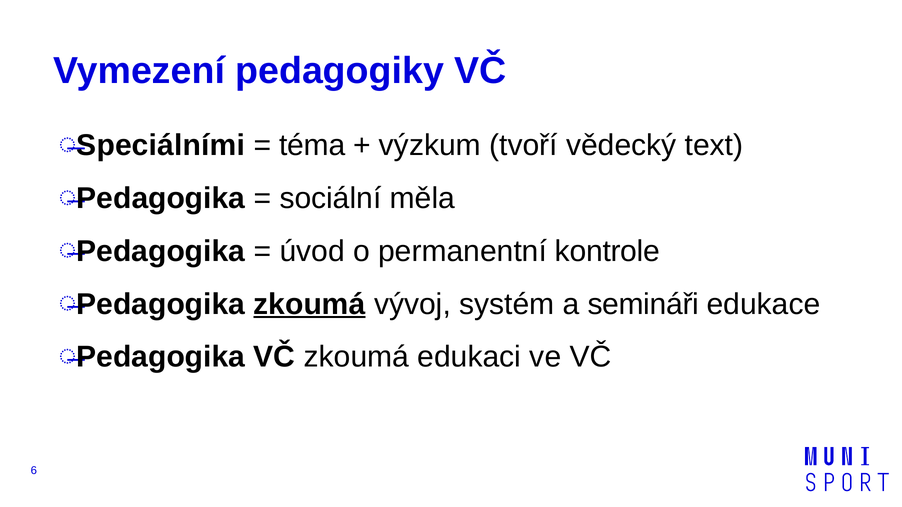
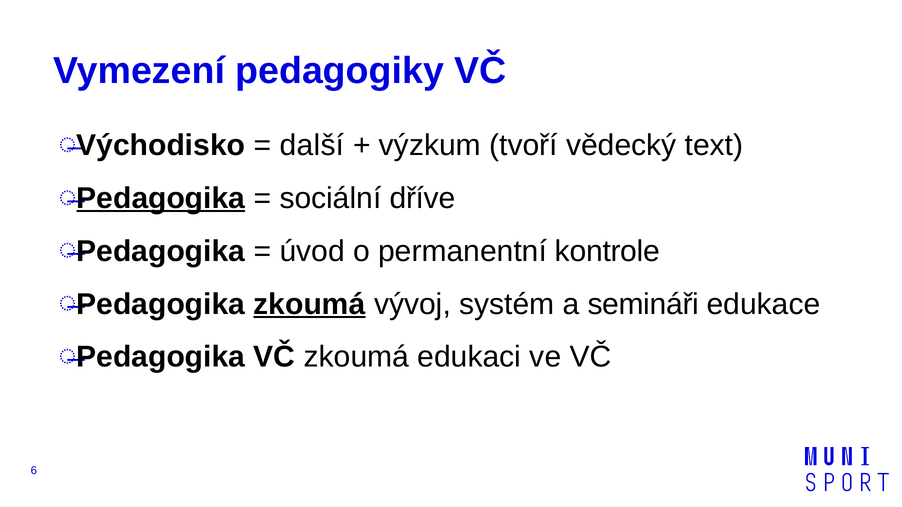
Speciálními: Speciálními -> Východisko
téma: téma -> další
Pedagogika at (161, 198) underline: none -> present
měla: měla -> dříve
